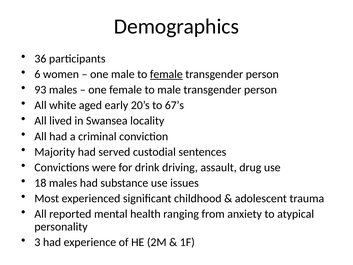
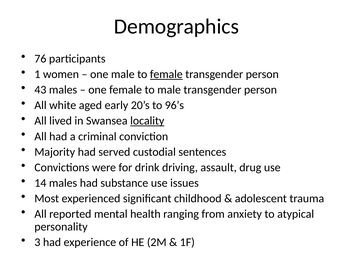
36: 36 -> 76
6: 6 -> 1
93: 93 -> 43
67’s: 67’s -> 96’s
locality underline: none -> present
18: 18 -> 14
